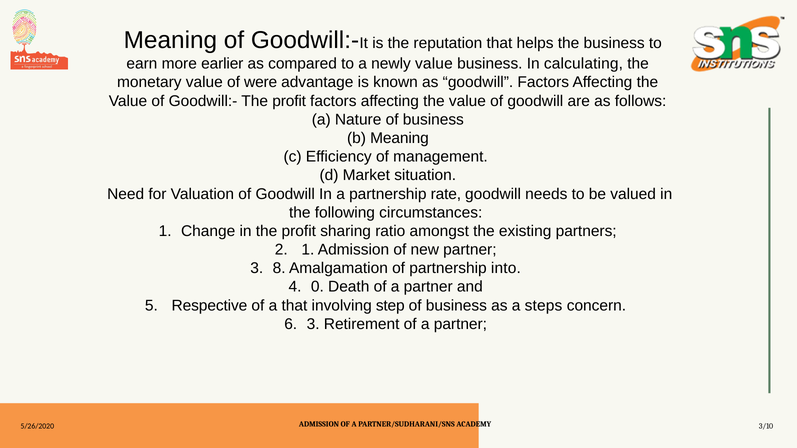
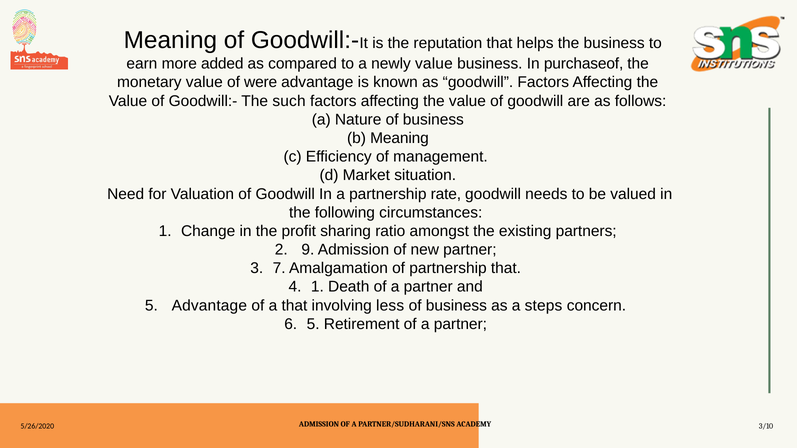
earlier: earlier -> added
calculating: calculating -> purchaseof
Goodwill:- The profit: profit -> such
2 1: 1 -> 9
8: 8 -> 7
partnership into: into -> that
4 0: 0 -> 1
Respective at (209, 306): Respective -> Advantage
step: step -> less
6 3: 3 -> 5
